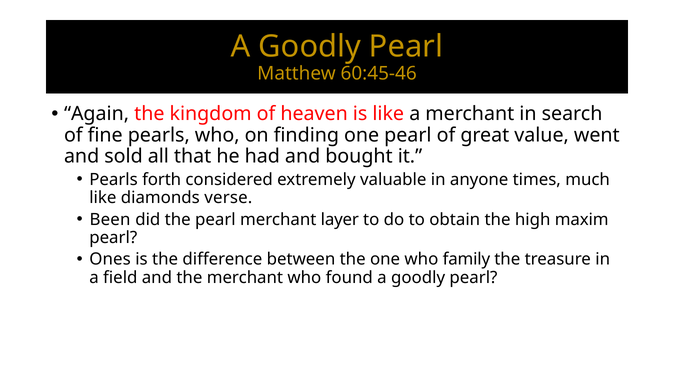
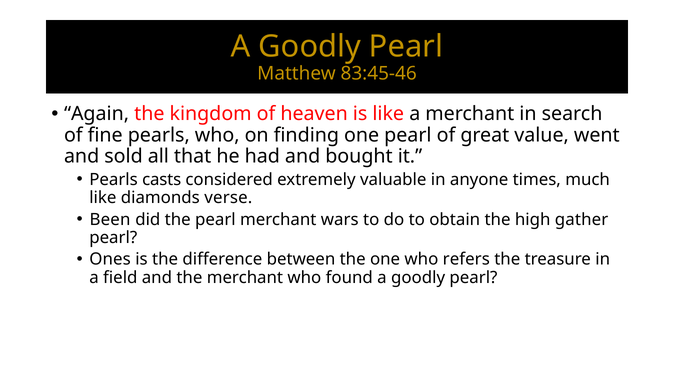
60:45-46: 60:45-46 -> 83:45-46
forth: forth -> casts
layer: layer -> wars
maxim: maxim -> gather
family: family -> refers
